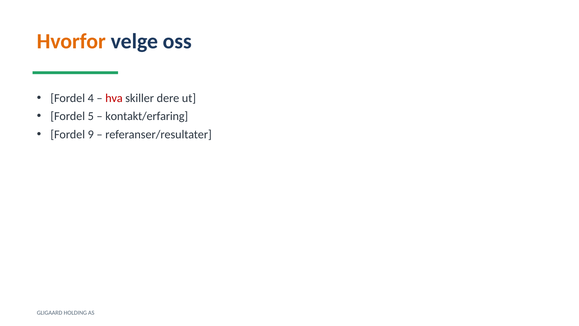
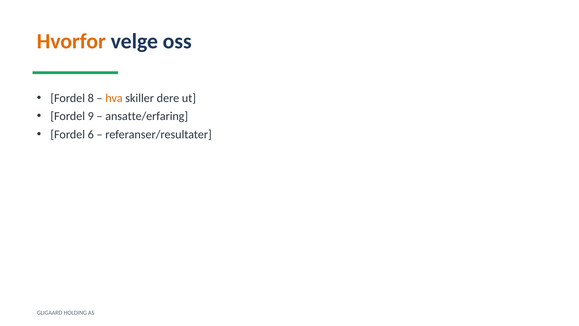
4: 4 -> 8
hva colour: red -> orange
5: 5 -> 9
kontakt/erfaring: kontakt/erfaring -> ansatte/erfaring
9: 9 -> 6
